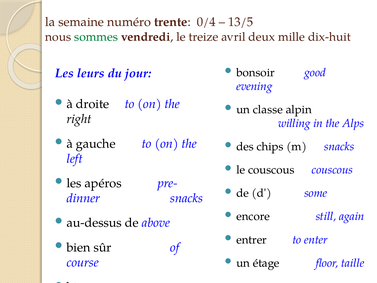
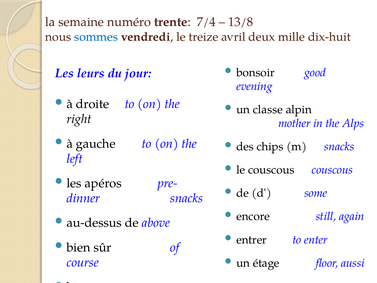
0/4: 0/4 -> 7/4
13/5: 13/5 -> 13/8
sommes colour: green -> blue
willing: willing -> mother
taille: taille -> aussi
